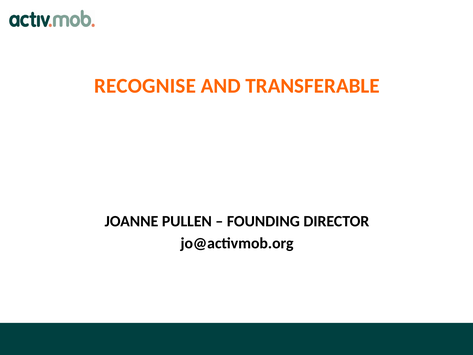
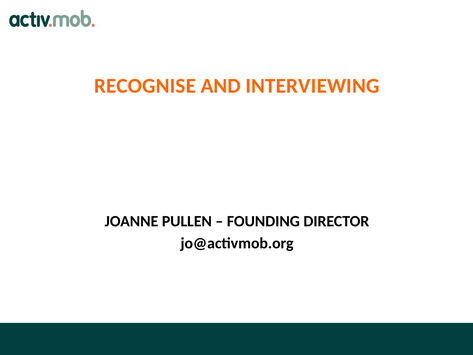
TRANSFERABLE: TRANSFERABLE -> INTERVIEWING
